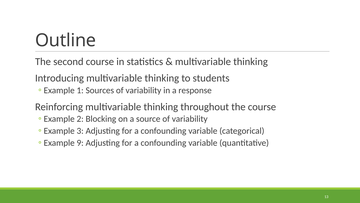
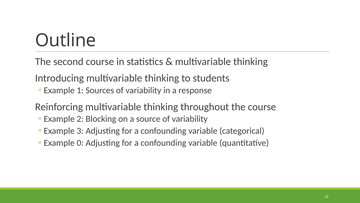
9: 9 -> 0
